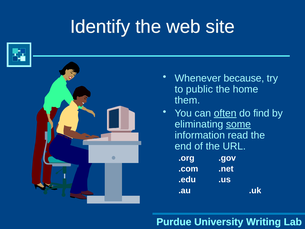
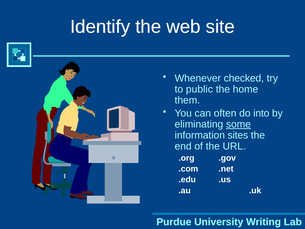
because: because -> checked
often underline: present -> none
find: find -> into
read: read -> sites
